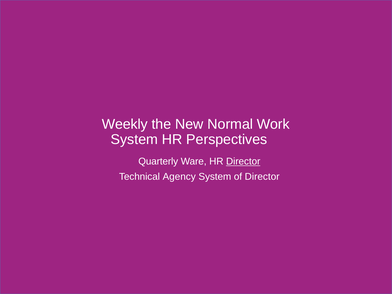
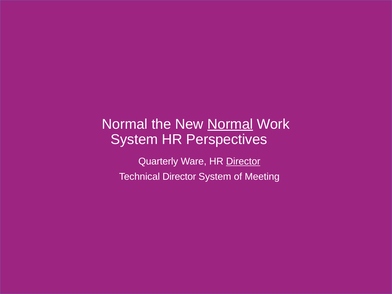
Weekly at (125, 124): Weekly -> Normal
Normal at (230, 124) underline: none -> present
Technical Agency: Agency -> Director
of Director: Director -> Meeting
